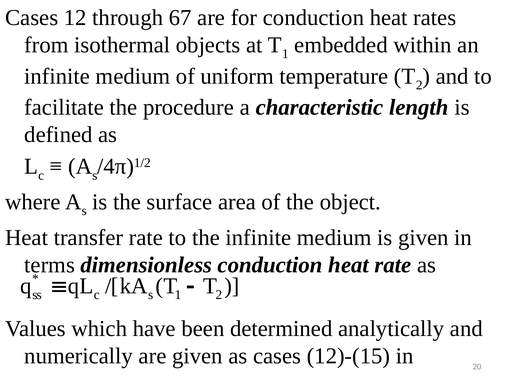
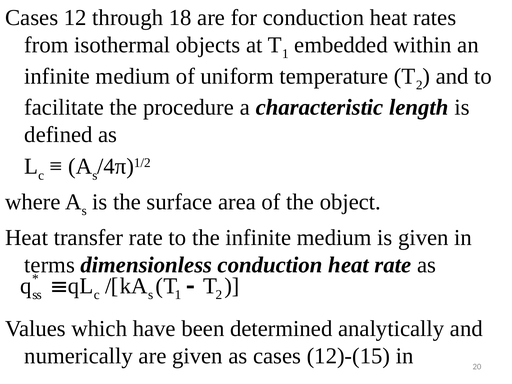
67: 67 -> 18
